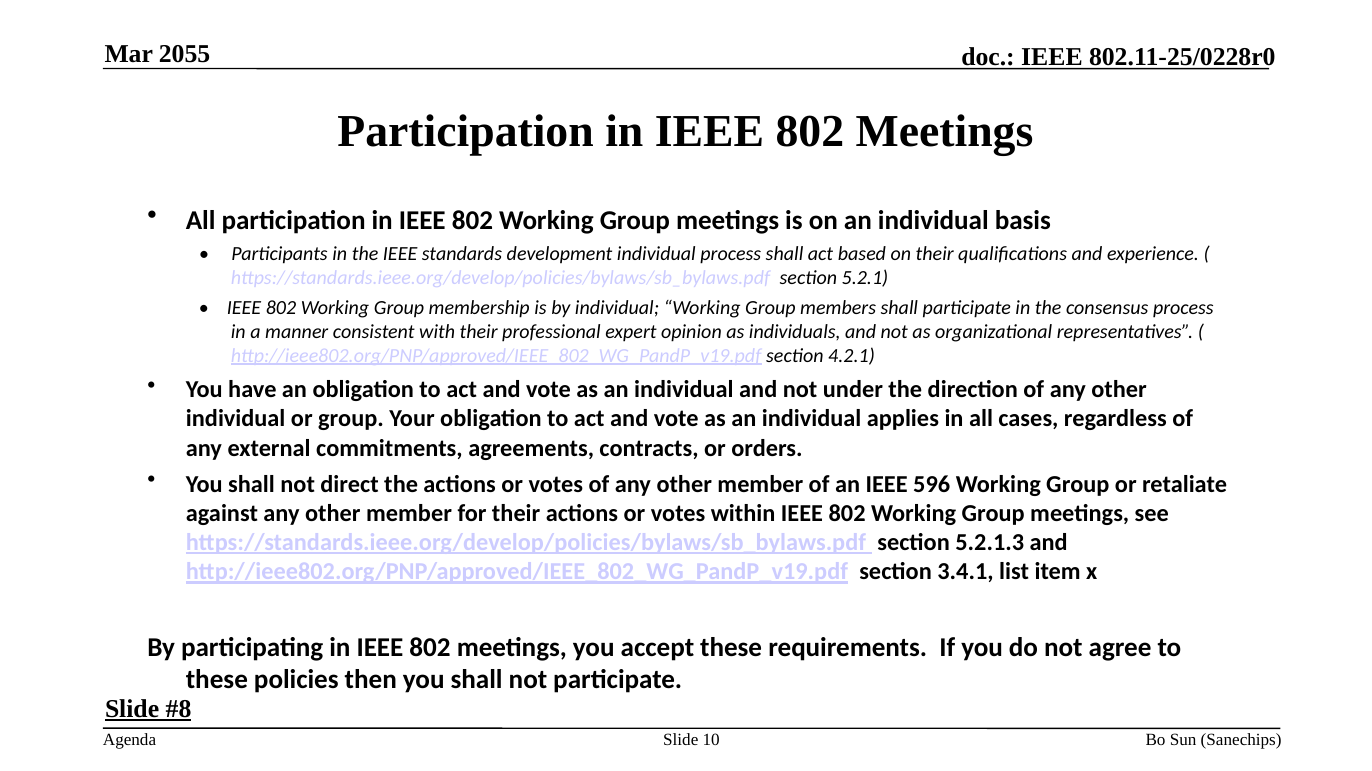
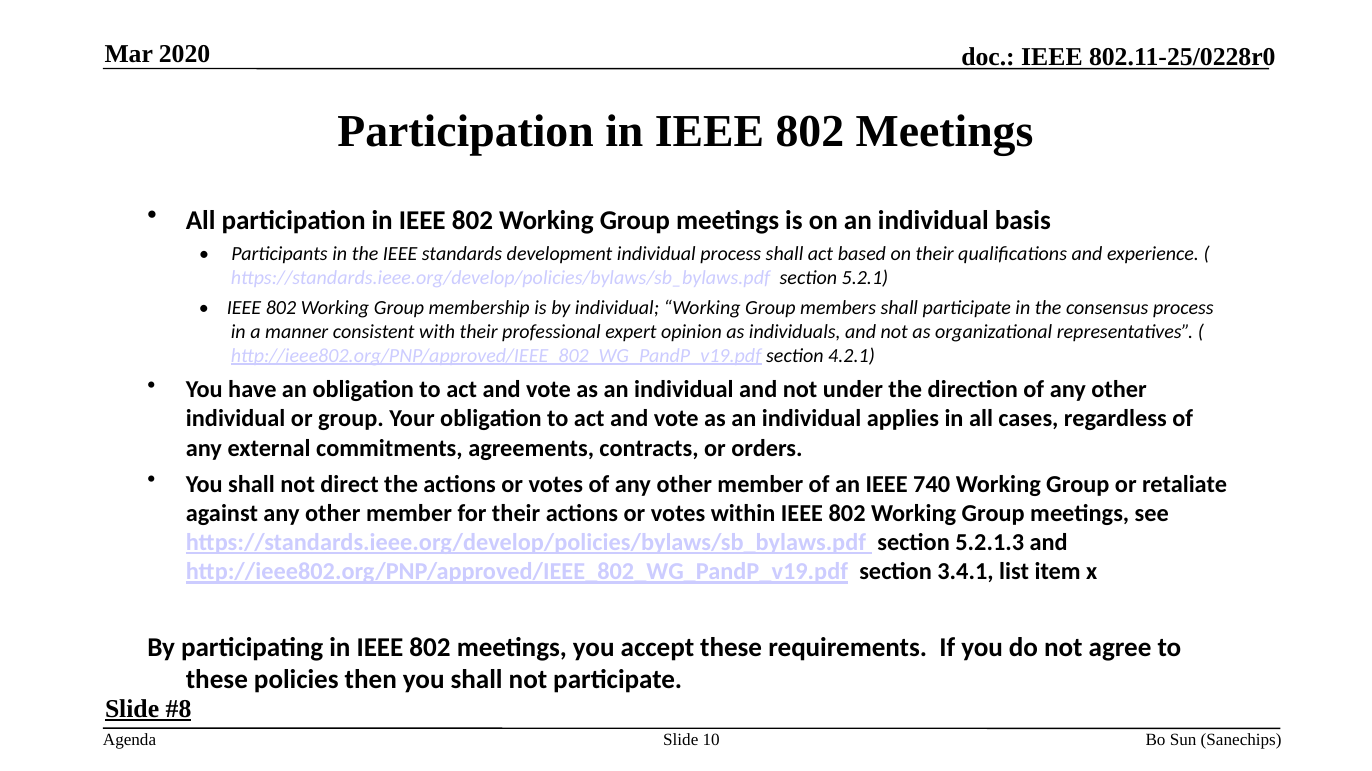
2055: 2055 -> 2020
596: 596 -> 740
